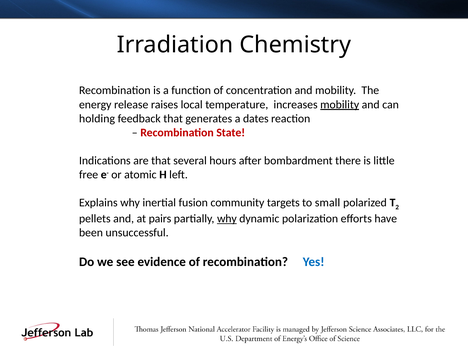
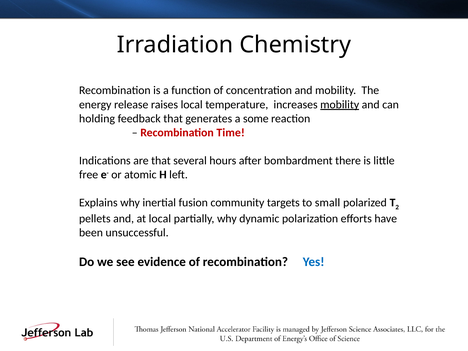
dates: dates -> some
State: State -> Time
at pairs: pairs -> local
why at (227, 219) underline: present -> none
